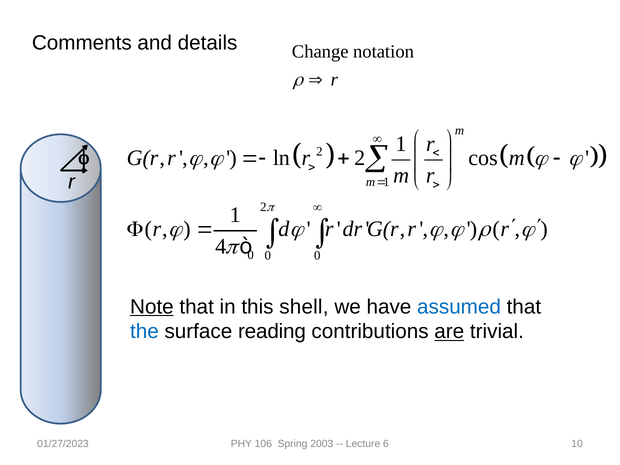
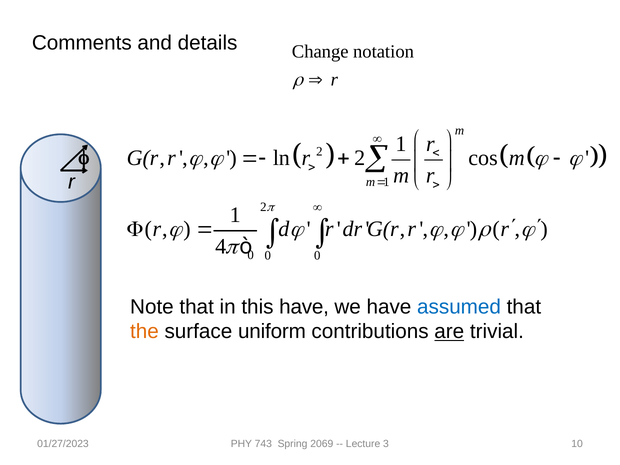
Note underline: present -> none
this shell: shell -> have
the colour: blue -> orange
reading: reading -> uniform
106: 106 -> 743
2003: 2003 -> 2069
6: 6 -> 3
